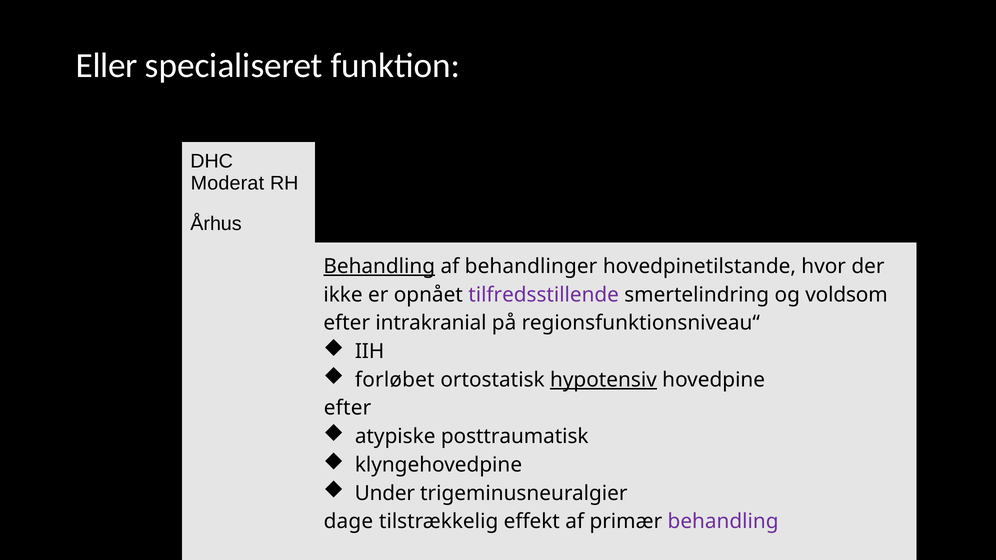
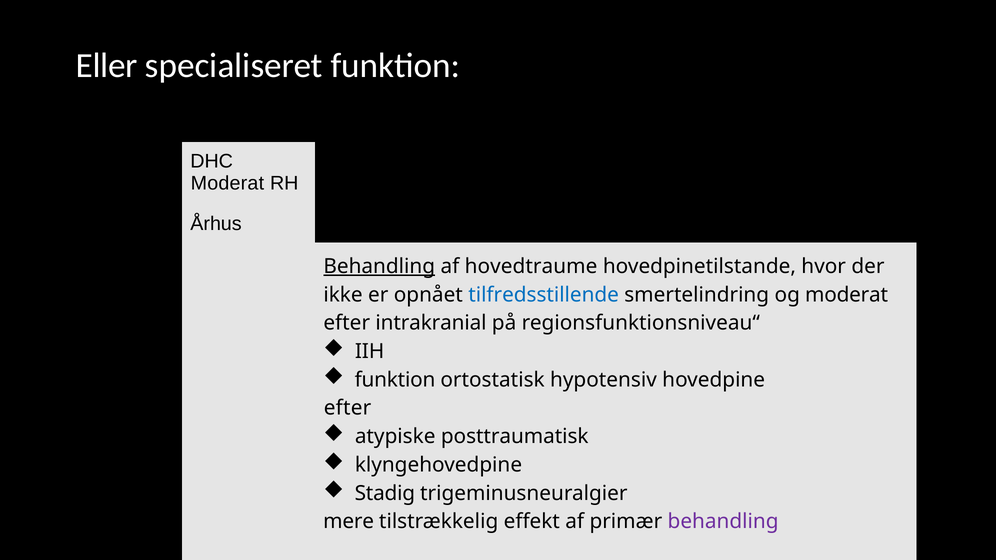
behandlinger: behandlinger -> hovedtraume
tilfredsstillende colour: purple -> blue
og voldsom: voldsom -> moderat
forløbet at (395, 380): forløbet -> funktion
hypotensiv underline: present -> none
Under: Under -> Stadig
dage: dage -> mere
